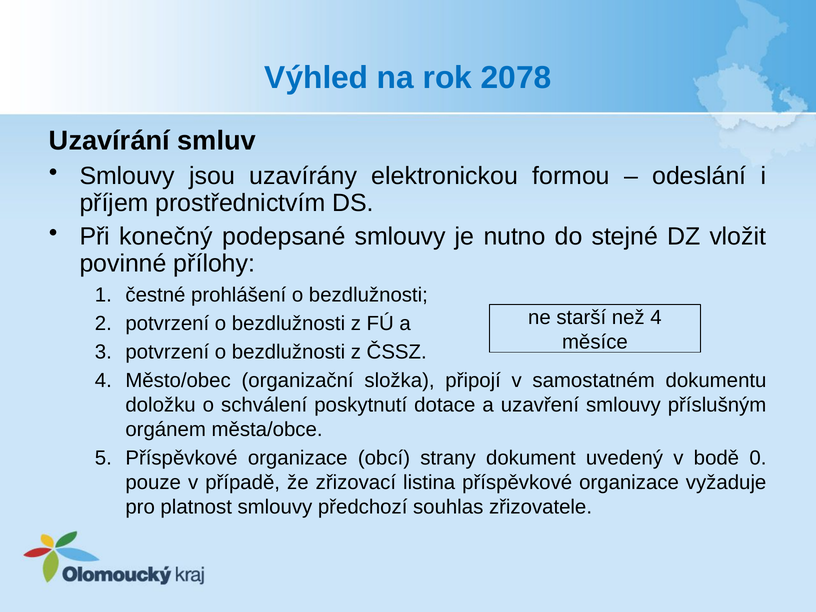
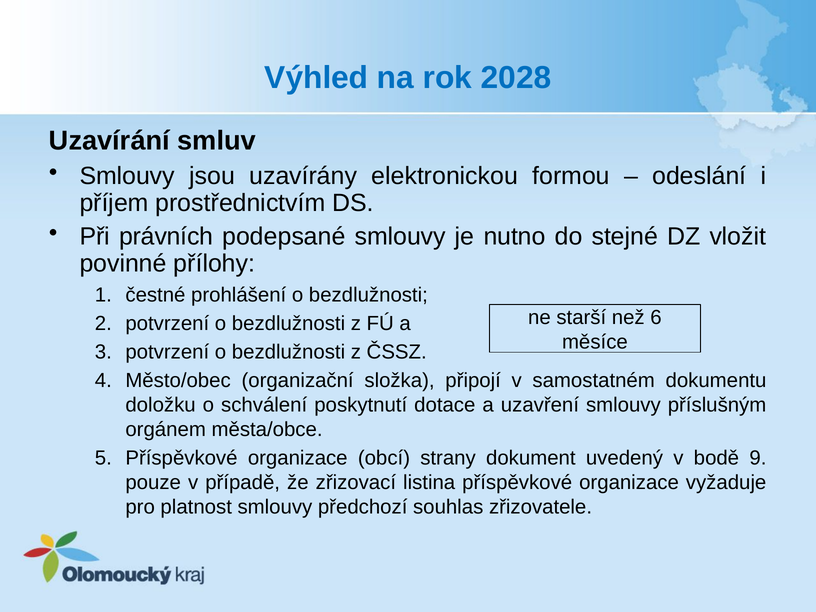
2078: 2078 -> 2028
konečný: konečný -> právních
než 4: 4 -> 6
0: 0 -> 9
